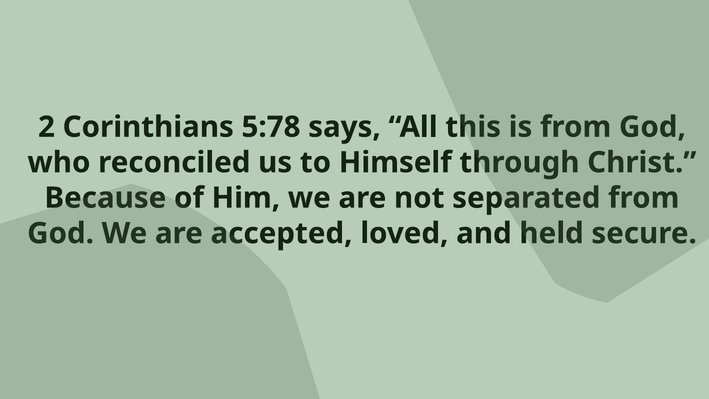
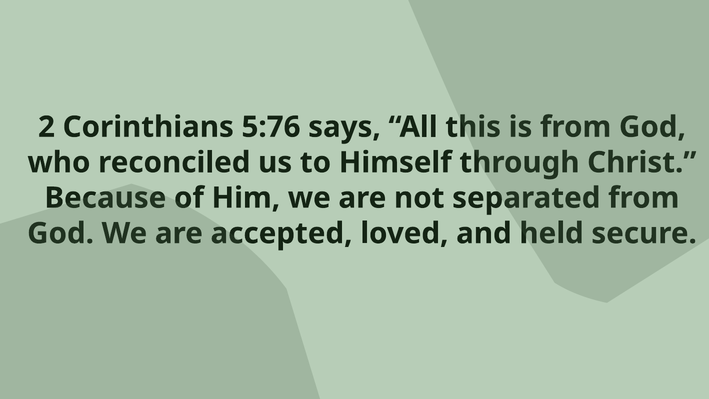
5:78: 5:78 -> 5:76
